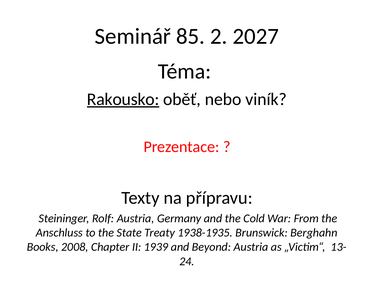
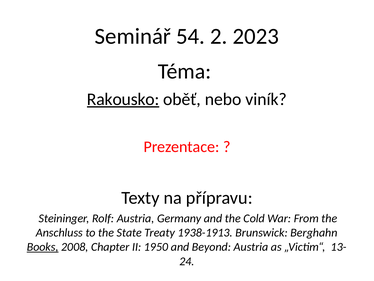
85: 85 -> 54
2027: 2027 -> 2023
1938-1935: 1938-1935 -> 1938-1913
Books underline: none -> present
1939: 1939 -> 1950
